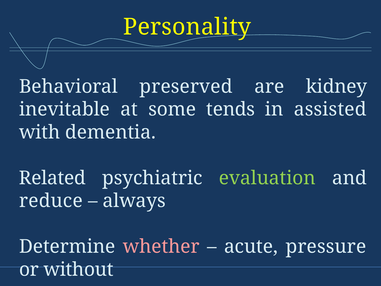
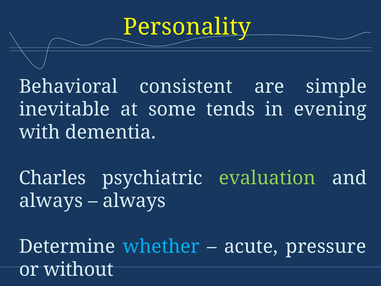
preserved: preserved -> consistent
kidney: kidney -> simple
assisted: assisted -> evening
Related: Related -> Charles
reduce at (51, 201): reduce -> always
whether colour: pink -> light blue
